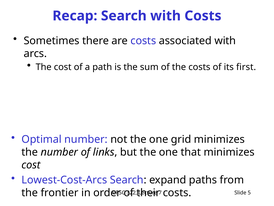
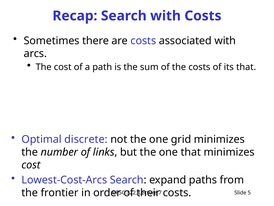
its first: first -> that
Optimal number: number -> discrete
